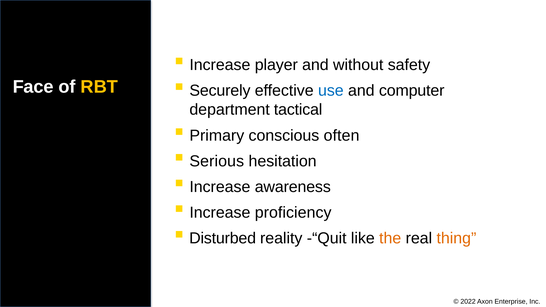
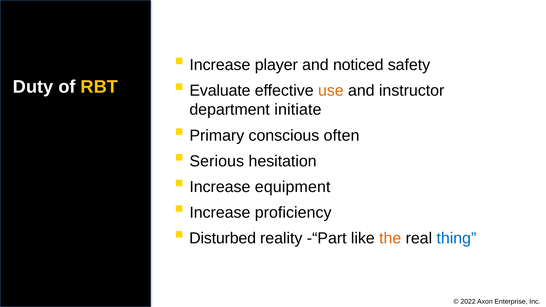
without: without -> noticed
Face: Face -> Duty
Securely: Securely -> Evaluate
use colour: blue -> orange
computer: computer -> instructor
tactical: tactical -> initiate
awareness: awareness -> equipment
-“Quit: -“Quit -> -“Part
thing colour: orange -> blue
